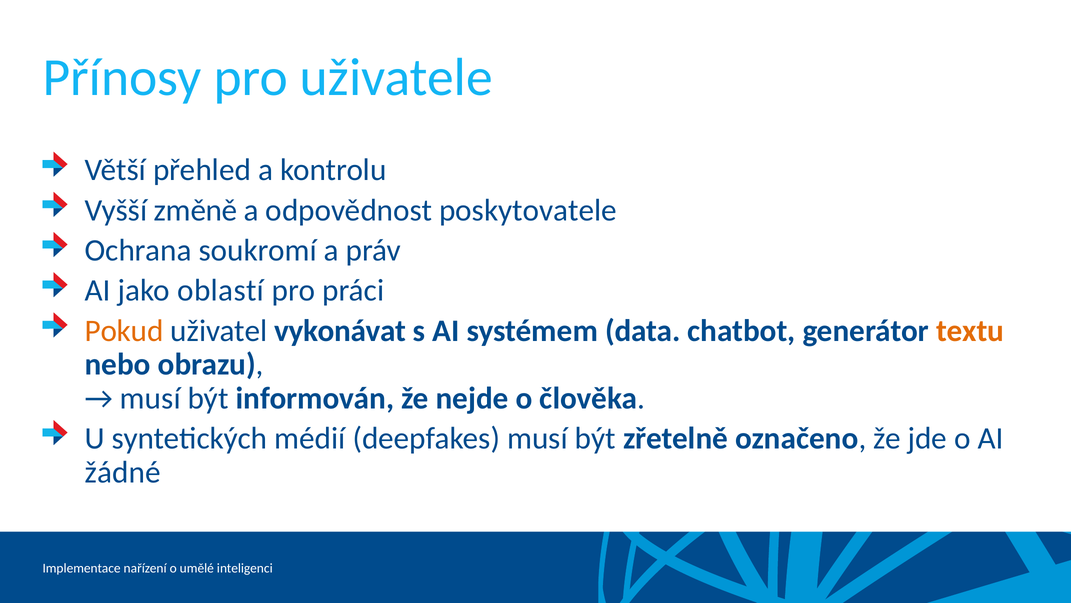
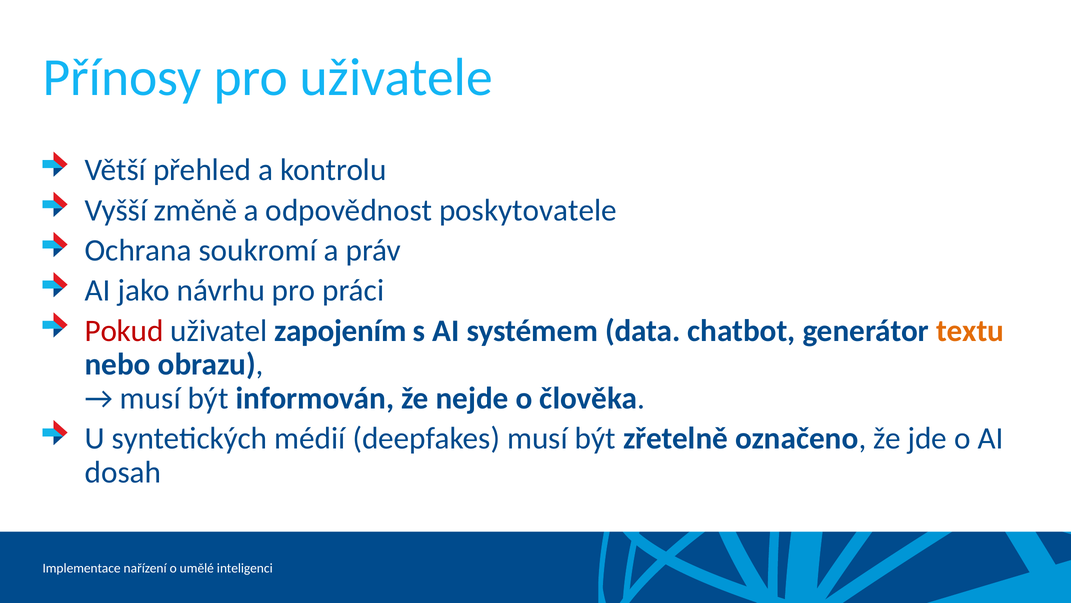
oblastí: oblastí -> návrhu
Pokud colour: orange -> red
vykonávat: vykonávat -> zapojením
žádné: žádné -> dosah
